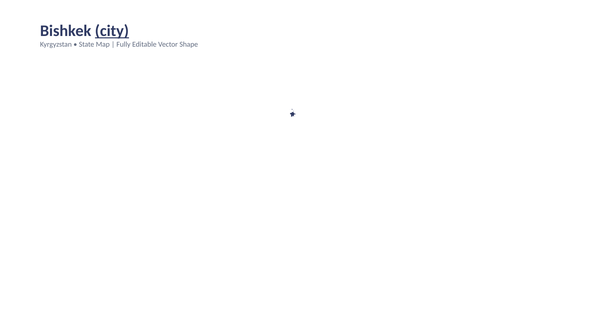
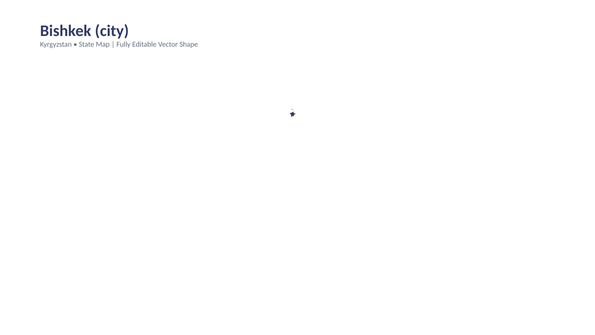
city underline: present -> none
